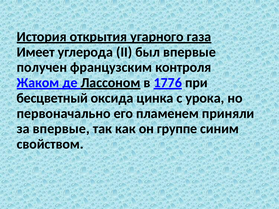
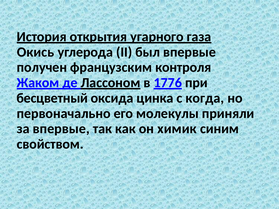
Имеет: Имеет -> Окись
урока: урока -> когда
пламенем: пламенем -> молекулы
группе: группе -> химик
